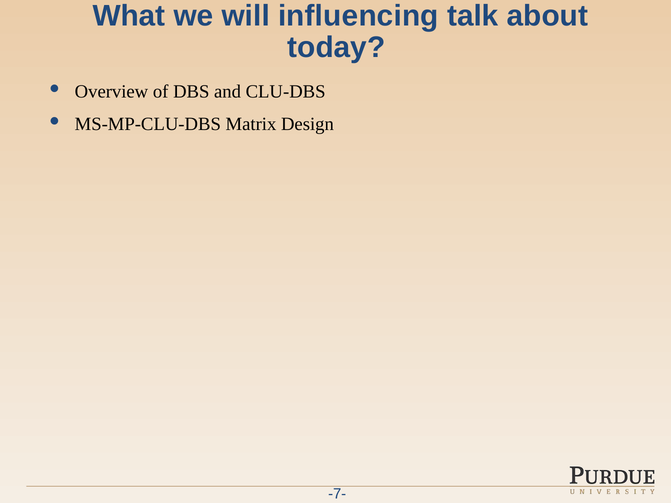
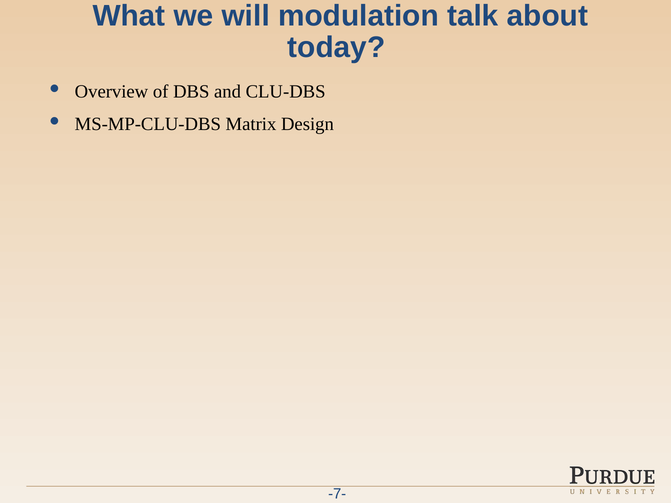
influencing: influencing -> modulation
